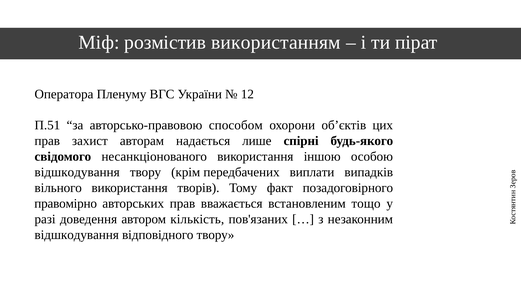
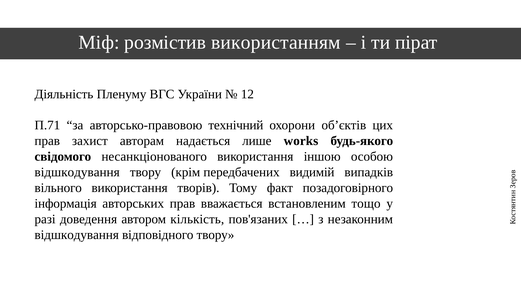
Оператора: Оператора -> Діяльність
П.51: П.51 -> П.71
способом: способом -> технічний
спірні: спірні -> works
виплати: виплати -> видимій
правомірно: правомірно -> інформація
